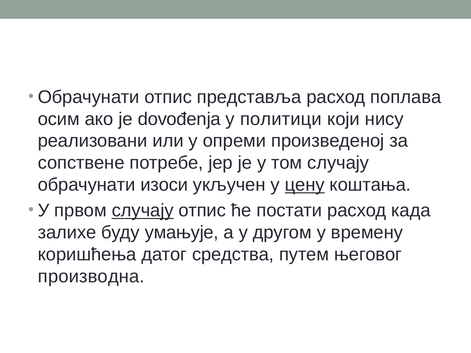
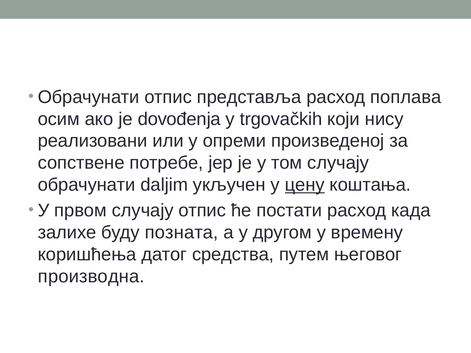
политици: политици -> trgovačkih
изоси: изоси -> daljim
случају at (143, 211) underline: present -> none
умањује: умањује -> позната
